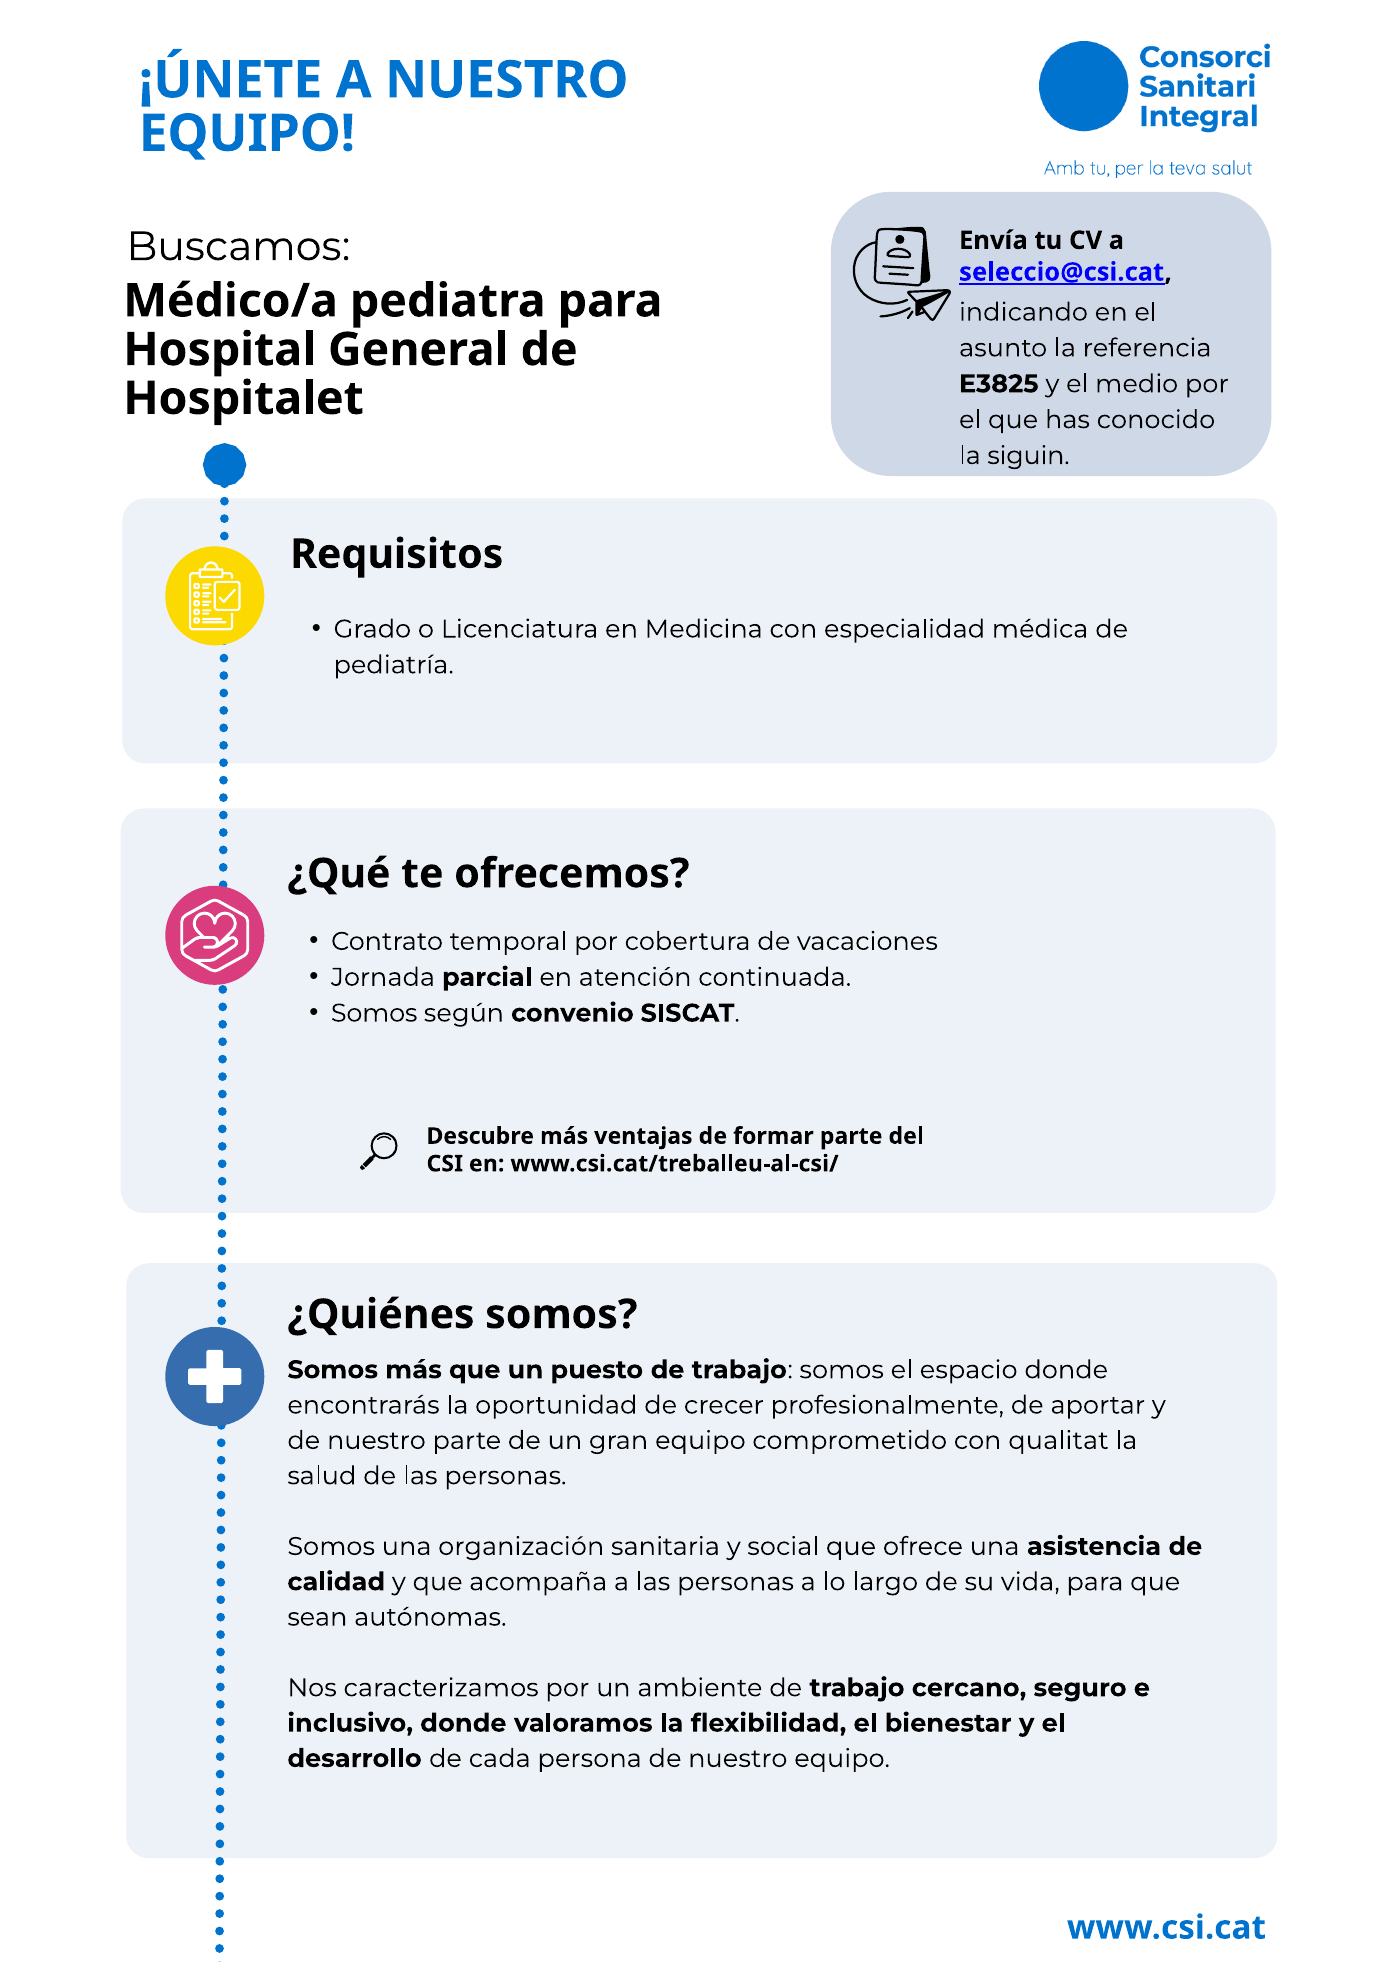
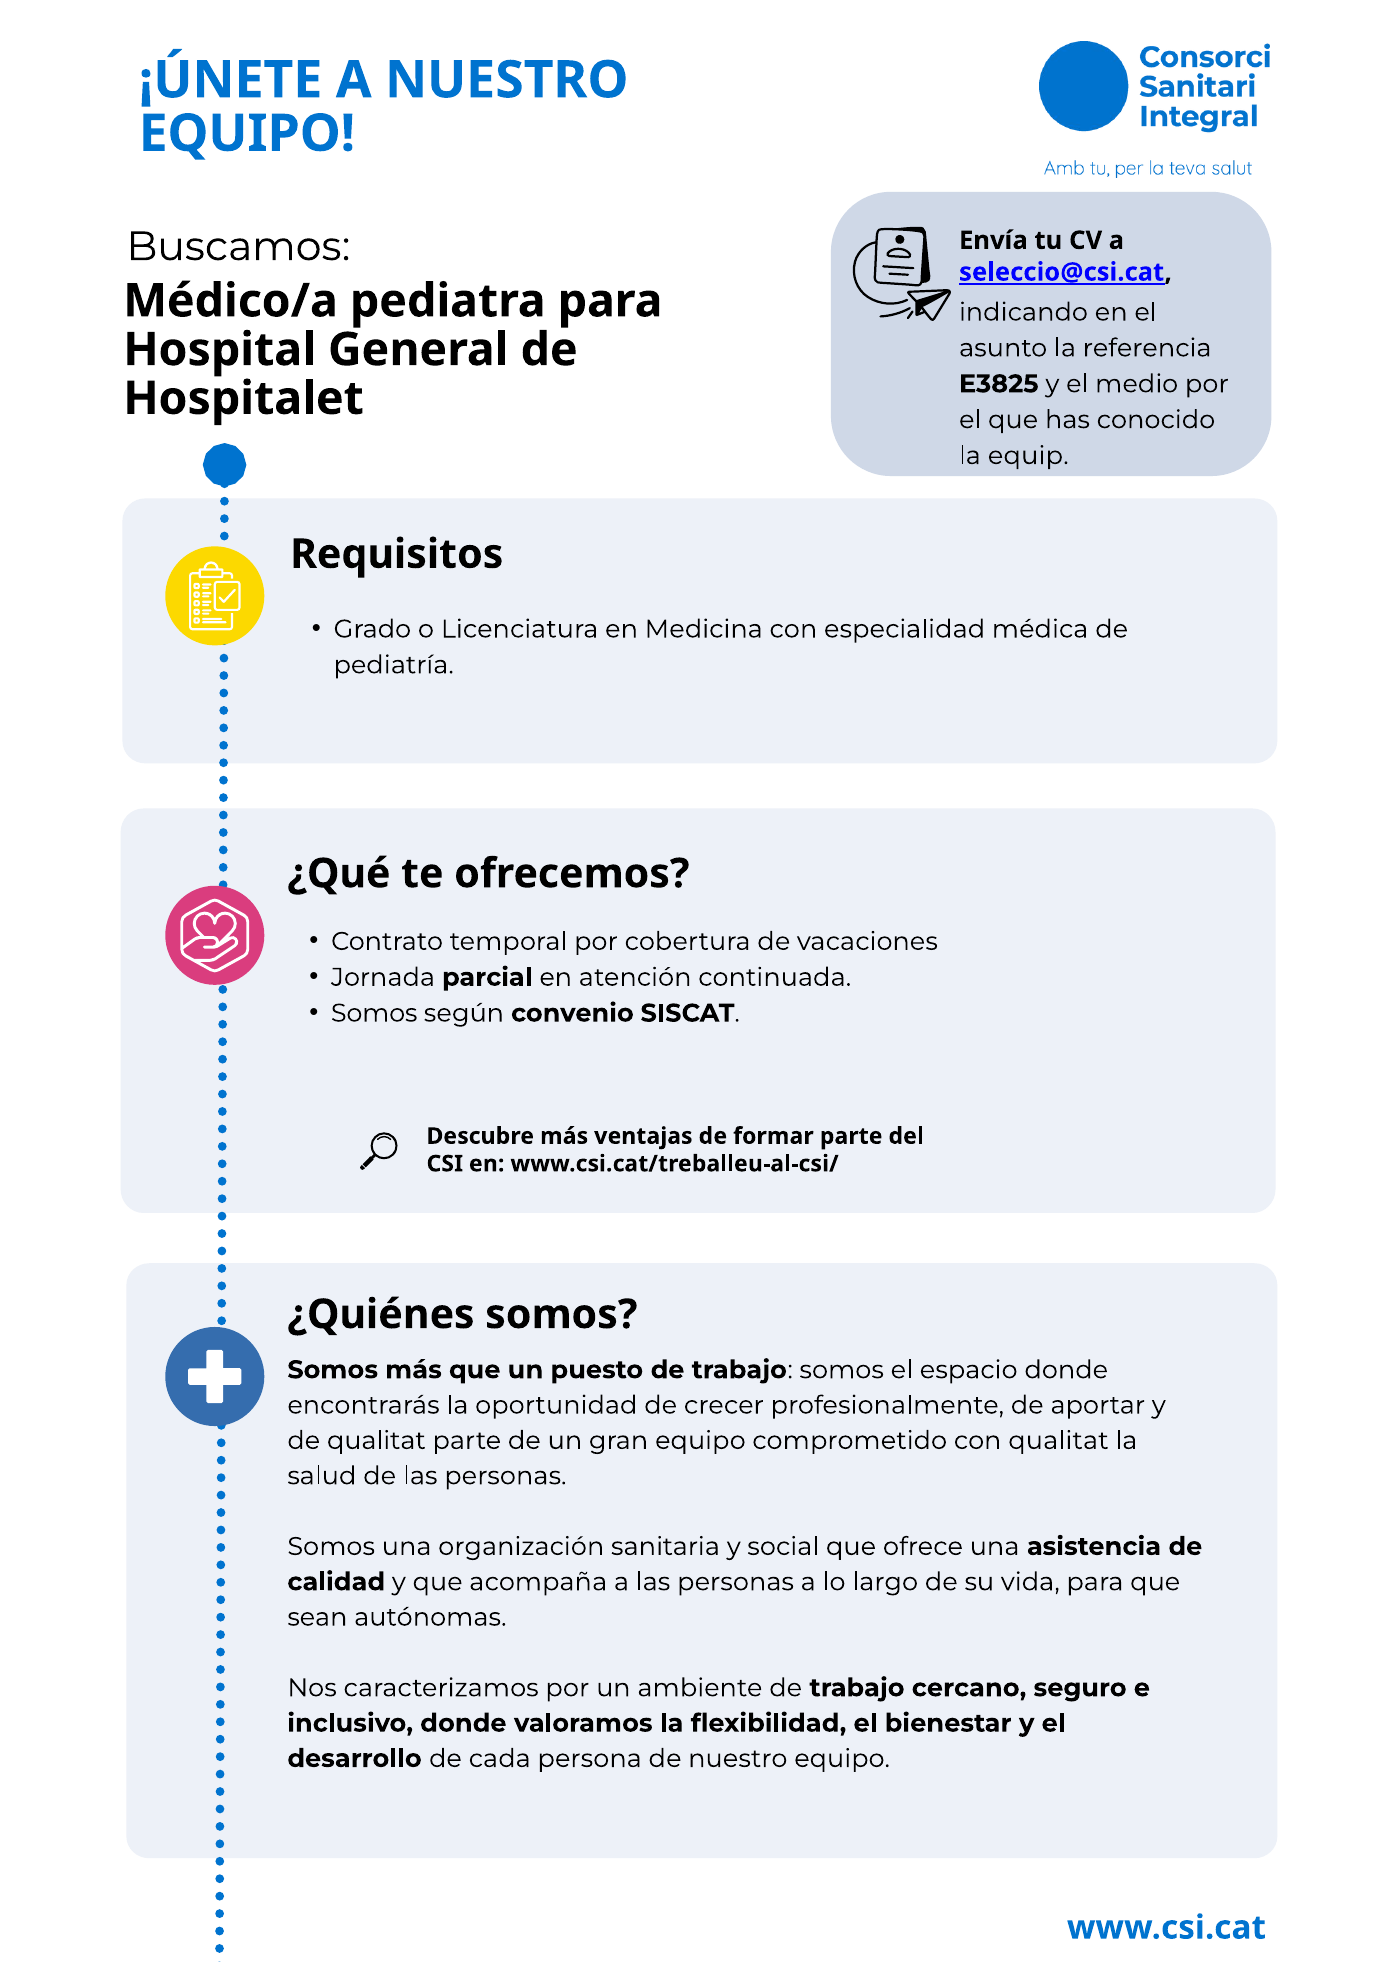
siguin: siguin -> equip
nuestro at (376, 1440): nuestro -> qualitat
